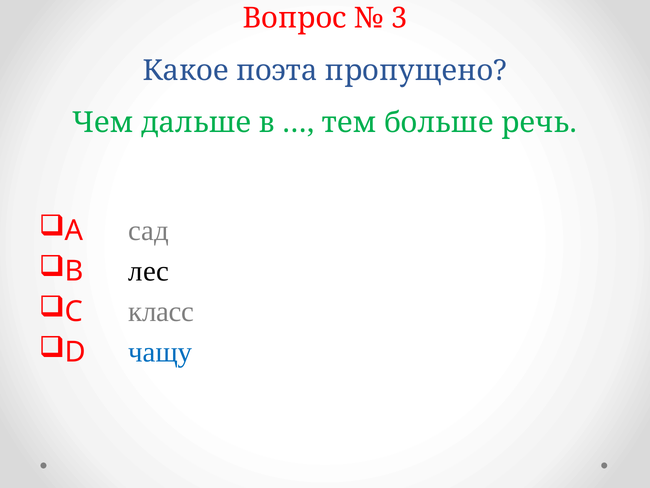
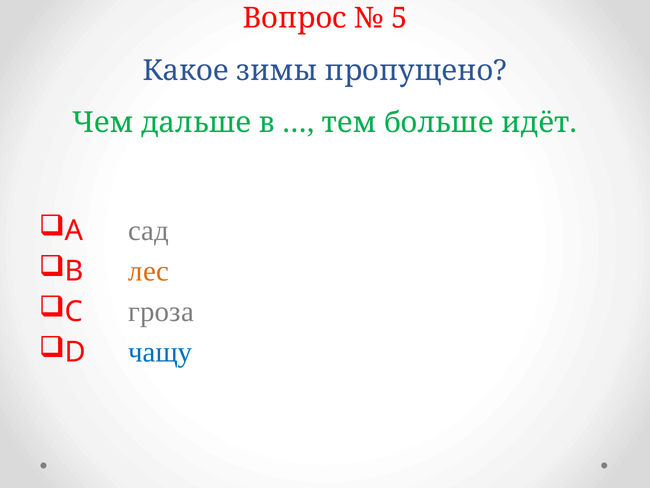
3: 3 -> 5
поэта: поэта -> зимы
речь: речь -> идёт
лес colour: black -> orange
класс: класс -> гроза
